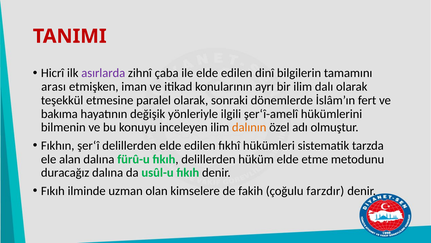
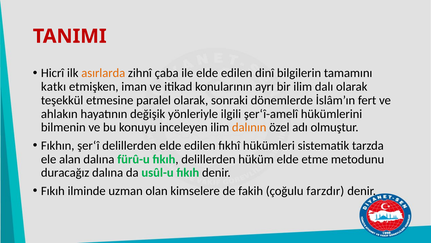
asırlarda colour: purple -> orange
arası: arası -> katkı
bakıma: bakıma -> ahlakın
